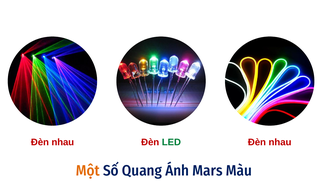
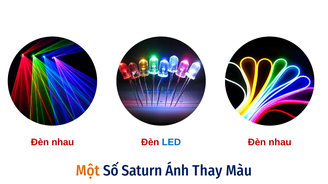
LED colour: green -> blue
Quang: Quang -> Saturn
Mars: Mars -> Thay
